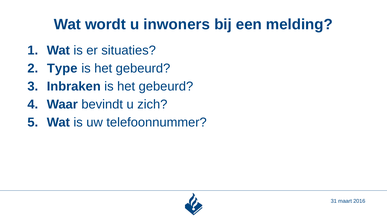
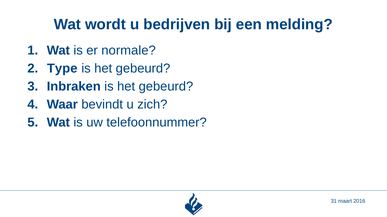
inwoners: inwoners -> bedrijven
situaties: situaties -> normale
